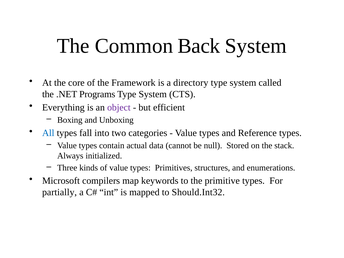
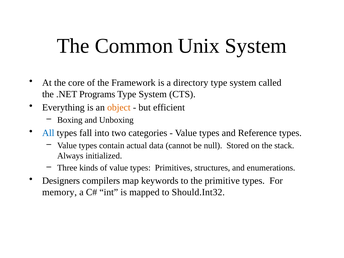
Back: Back -> Unix
object colour: purple -> orange
Microsoft: Microsoft -> Designers
partially: partially -> memory
